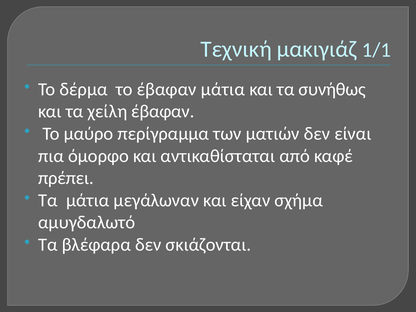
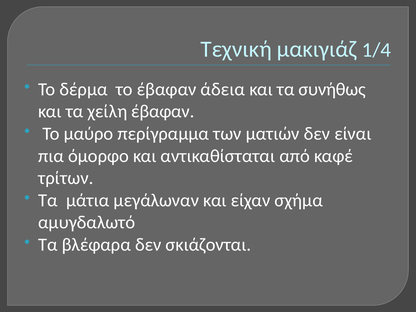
1/1: 1/1 -> 1/4
έβαφαν μάτια: μάτια -> άδεια
πρέπει: πρέπει -> τρίτων
